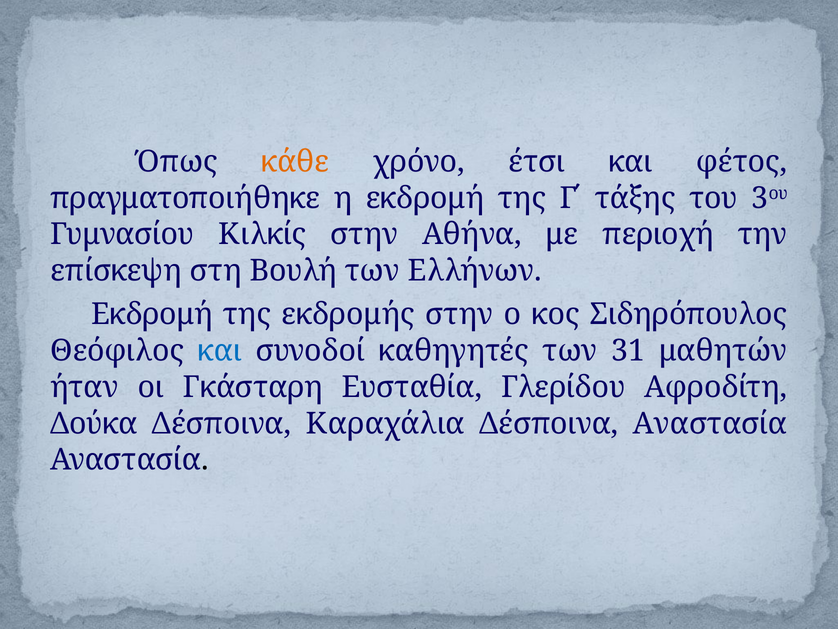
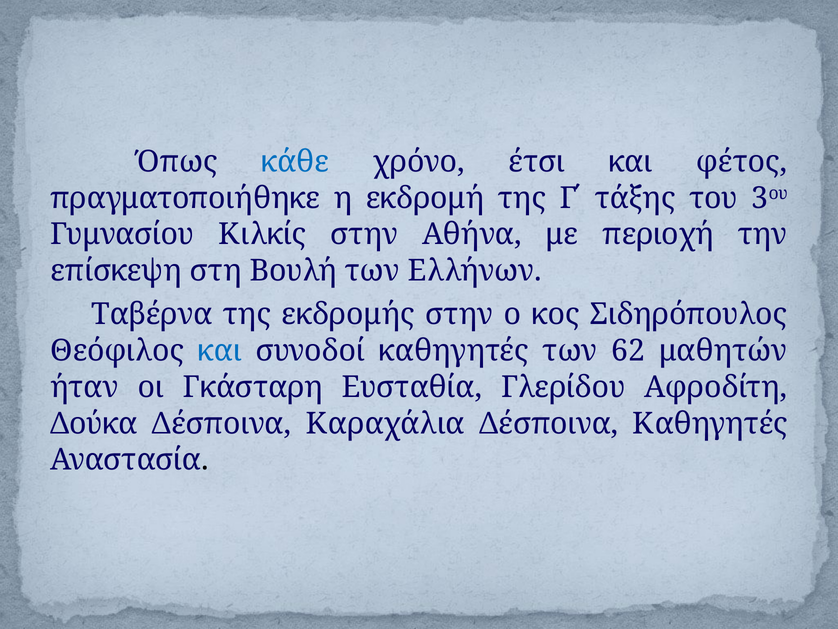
κάθε colour: orange -> blue
Εκδρομή at (152, 314): Εκδρομή -> Ταβέρνα
31: 31 -> 62
Δέσποινα Αναστασία: Αναστασία -> Καθηγητές
